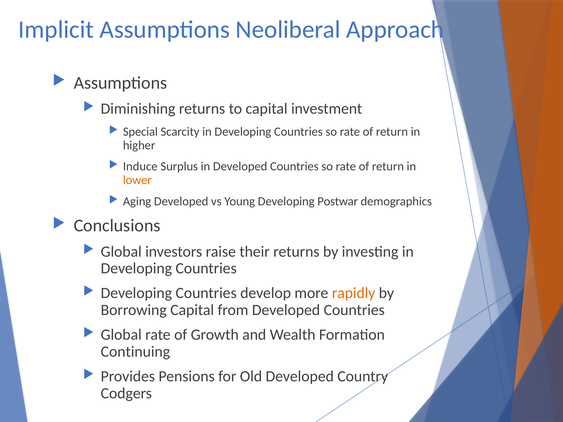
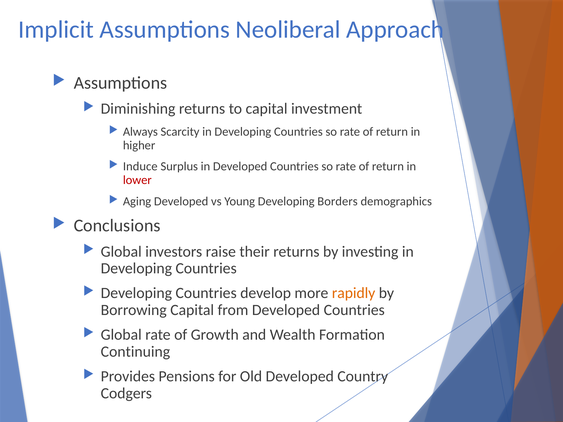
Special: Special -> Always
lower colour: orange -> red
Postwar: Postwar -> Borders
